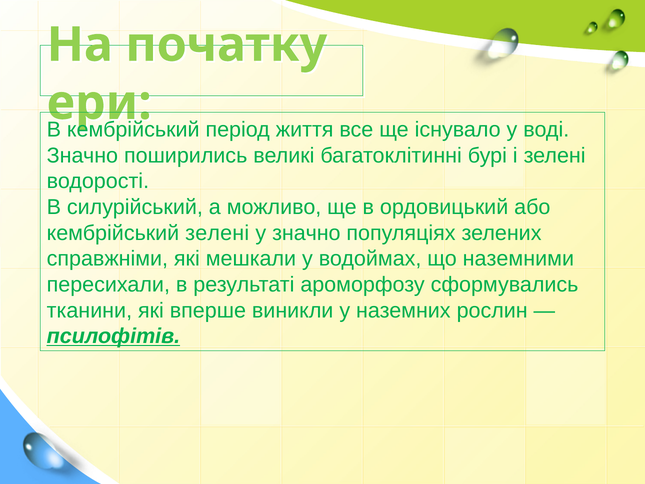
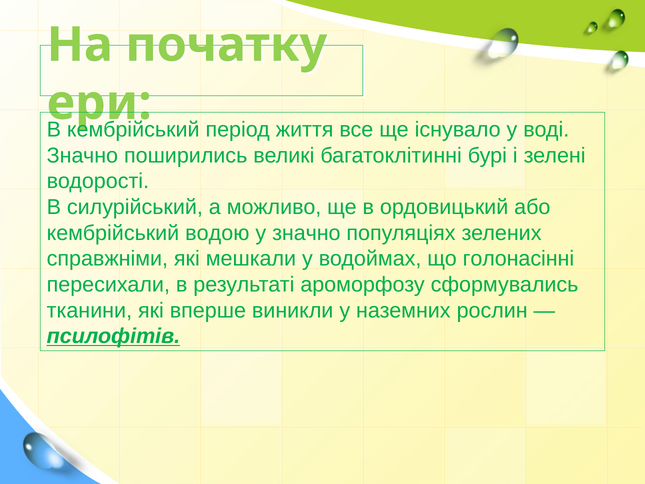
кембрійський зелені: зелені -> водою
наземними: наземними -> голонасінні
